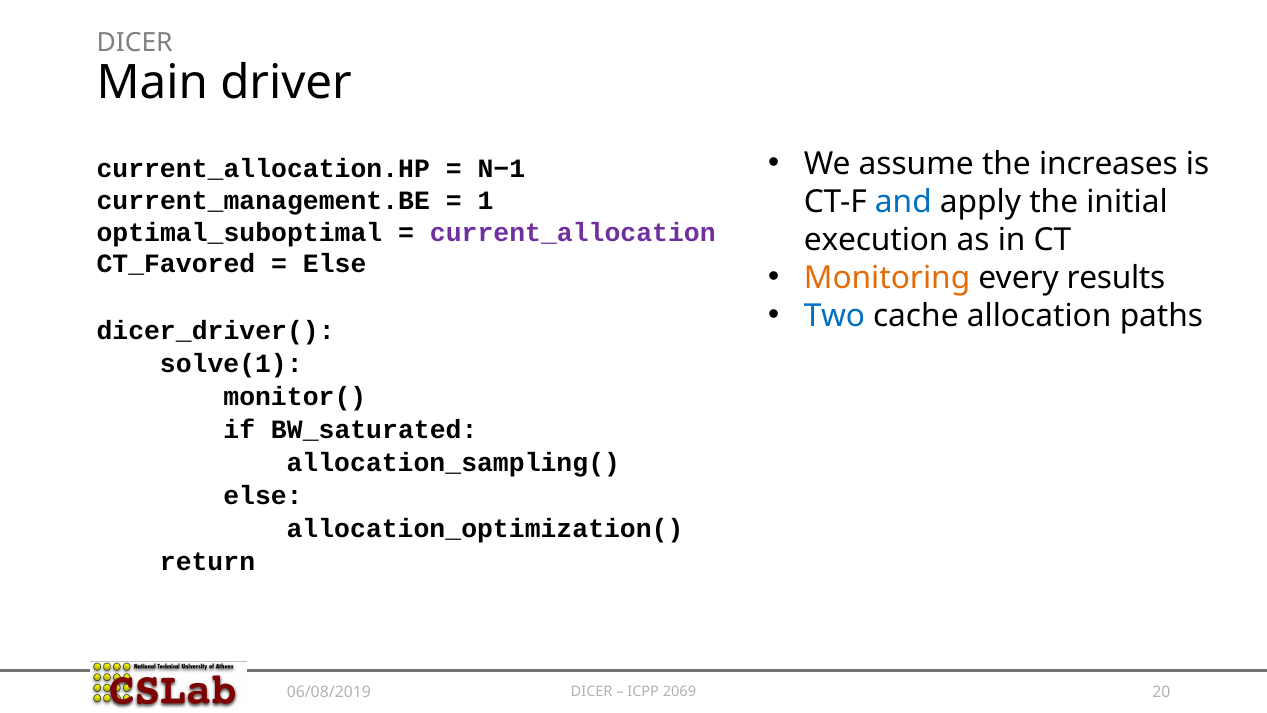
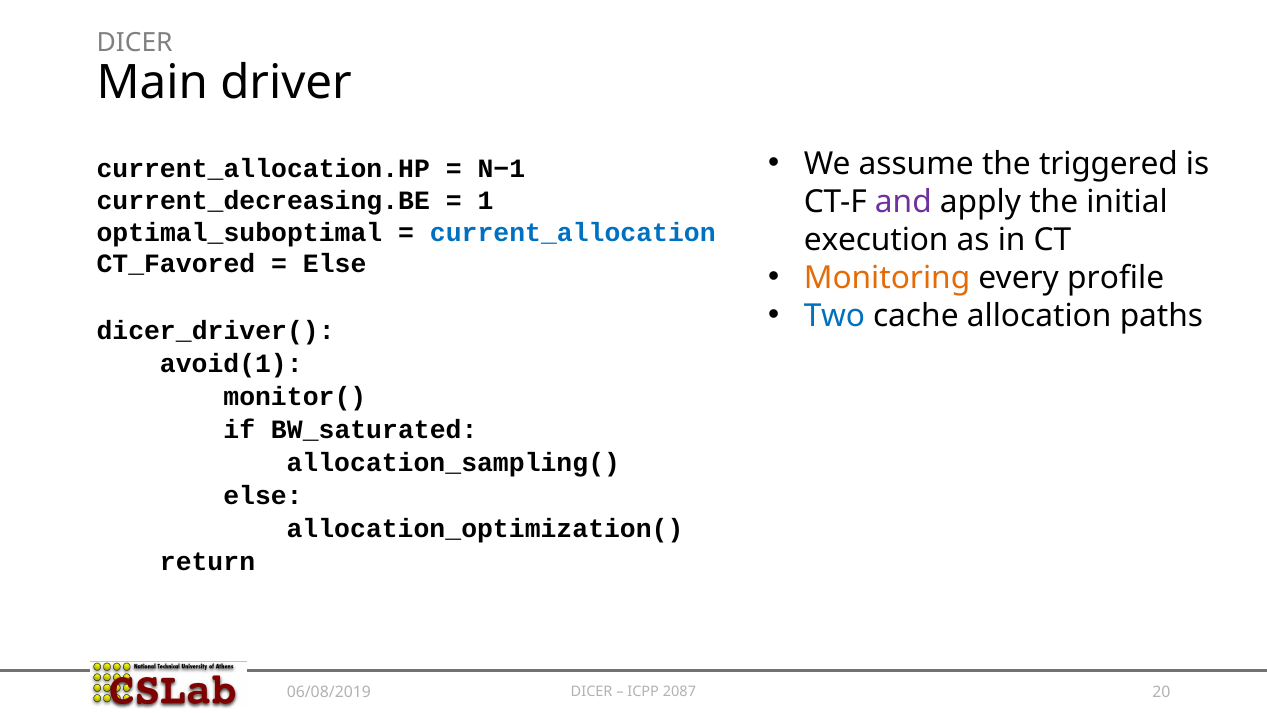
increases: increases -> triggered
current_management.BE: current_management.BE -> current_decreasing.BE
and colour: blue -> purple
current_allocation colour: purple -> blue
results: results -> profile
solve(1: solve(1 -> avoid(1
2069: 2069 -> 2087
